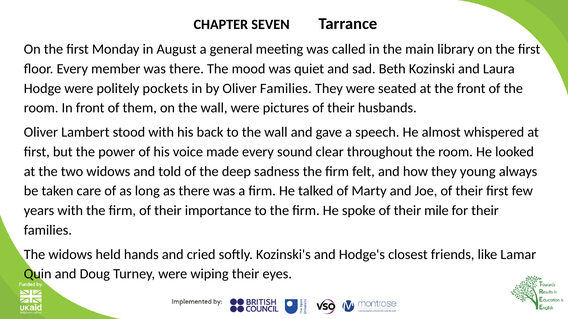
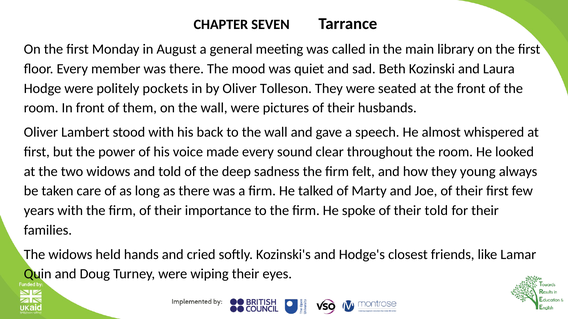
Oliver Families: Families -> Tolleson
their mile: mile -> told
